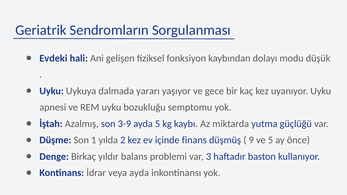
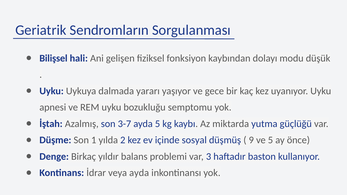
Evdeki: Evdeki -> Bilişsel
3-9: 3-9 -> 3-7
finans: finans -> sosyal
